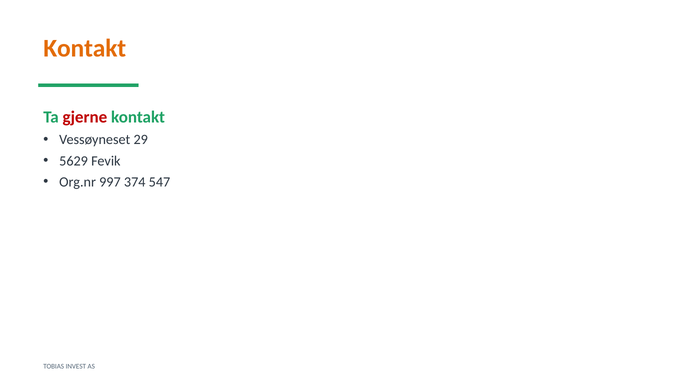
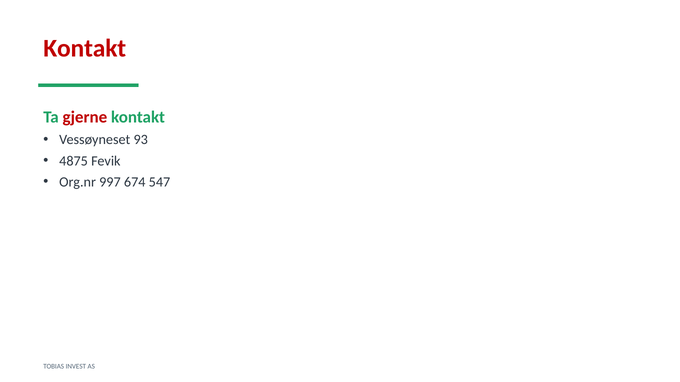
Kontakt at (85, 49) colour: orange -> red
29: 29 -> 93
5629: 5629 -> 4875
374: 374 -> 674
